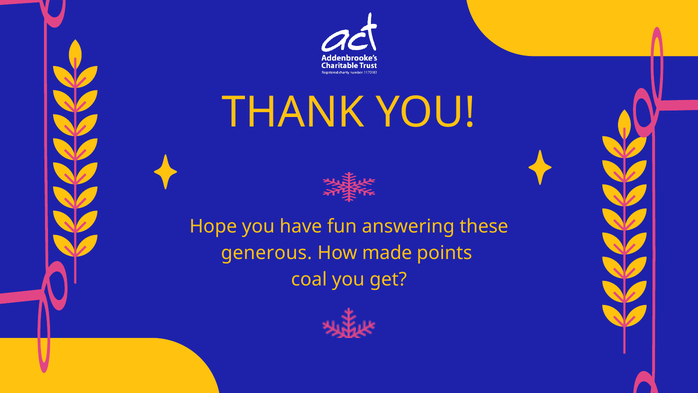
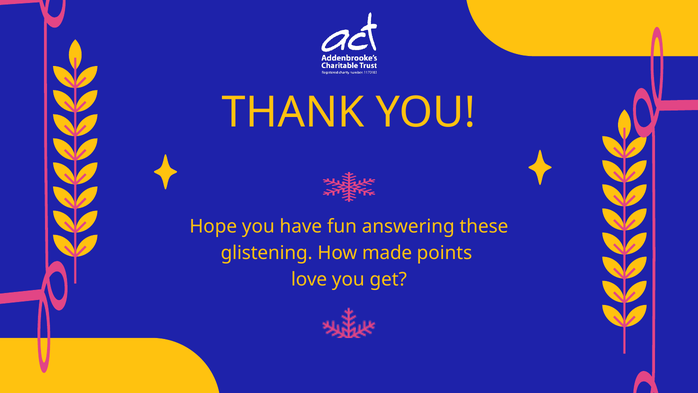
generous: generous -> glistening
coal: coal -> love
